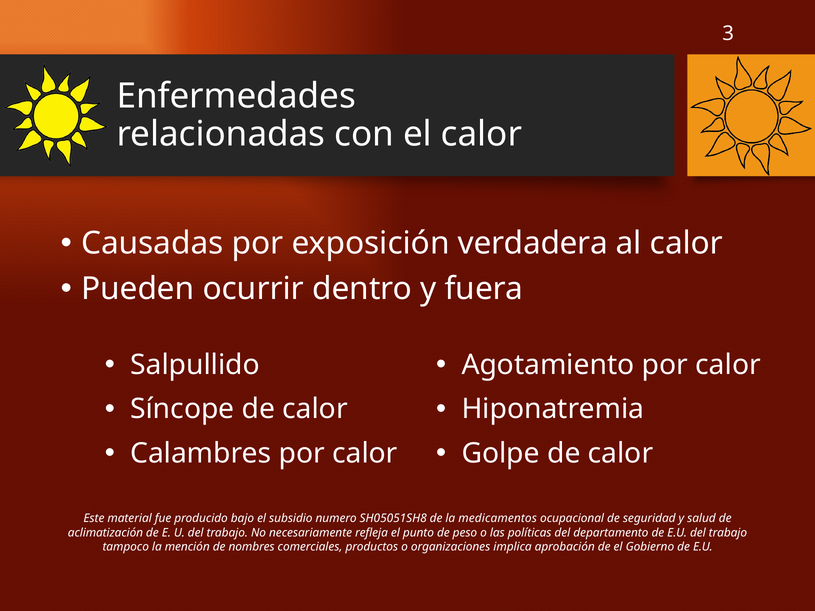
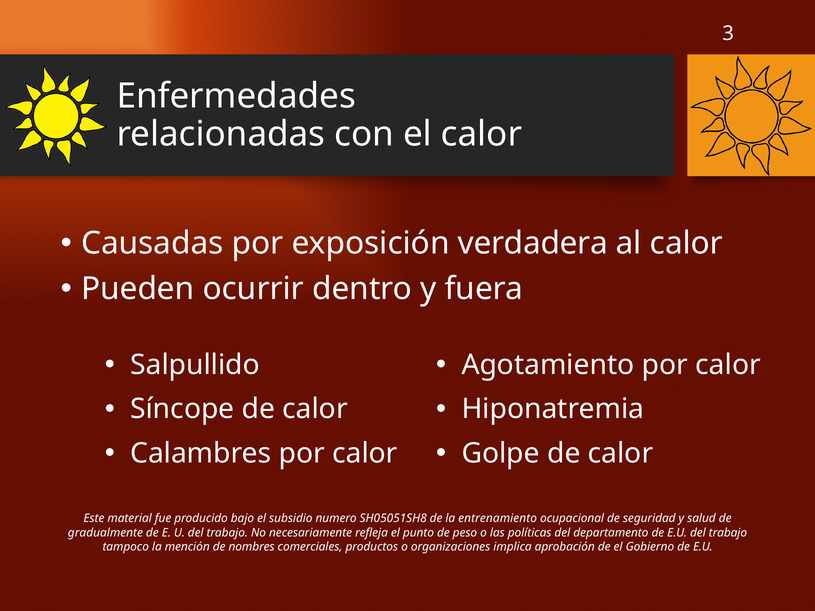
medicamentos: medicamentos -> entrenamiento
aclimatización: aclimatización -> gradualmente
